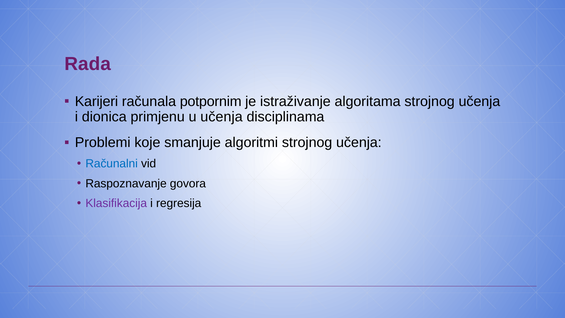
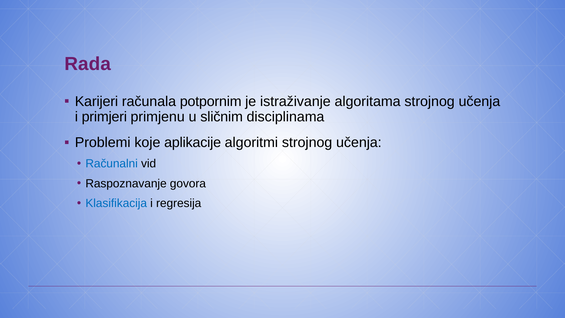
dionica: dionica -> primjeri
u učenja: učenja -> sličnim
smanjuje: smanjuje -> aplikacije
Klasifikacija colour: purple -> blue
